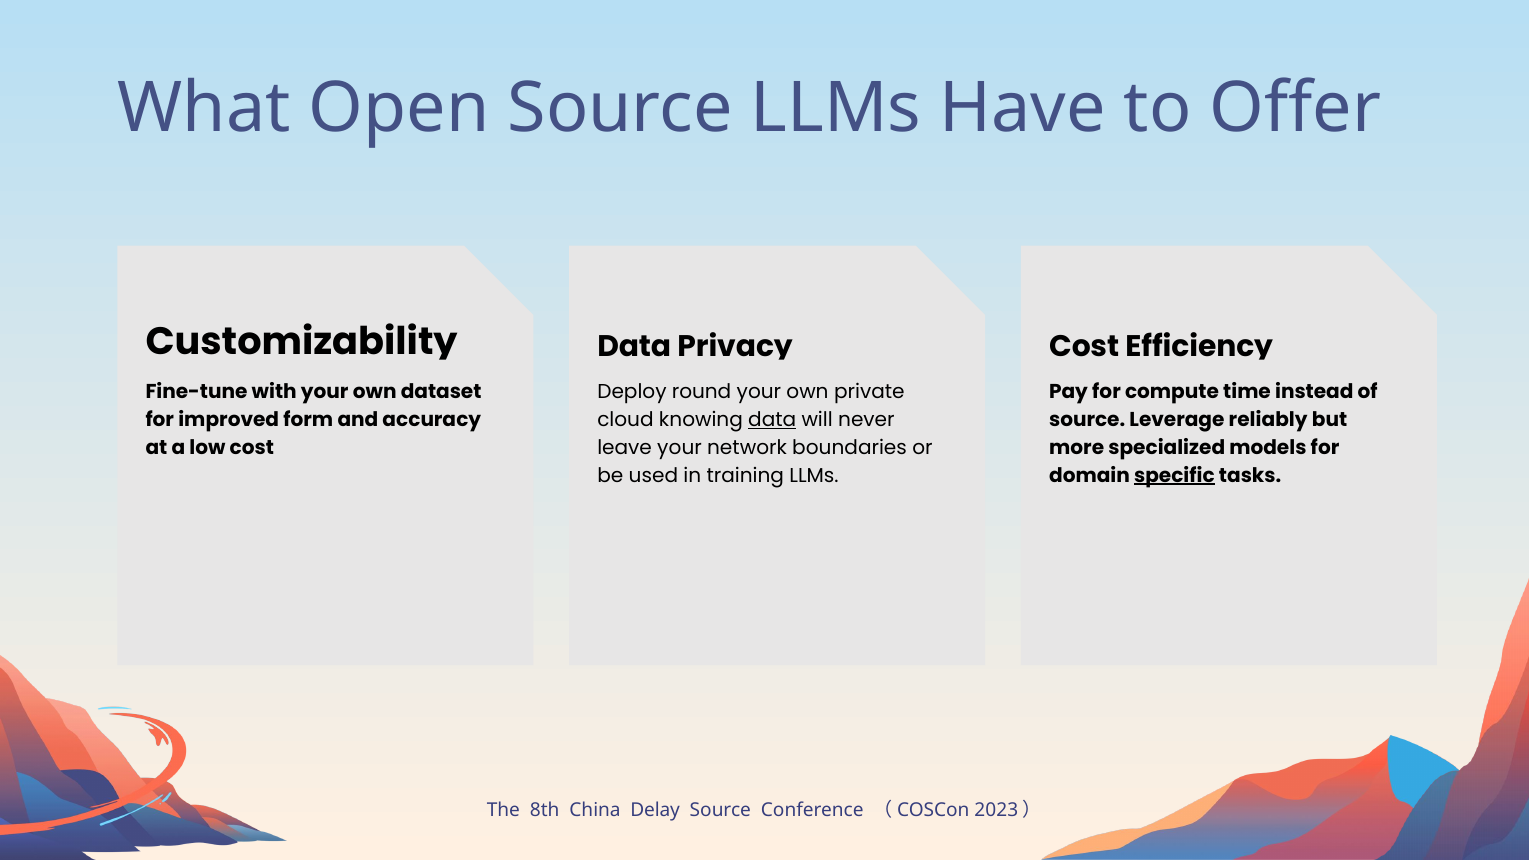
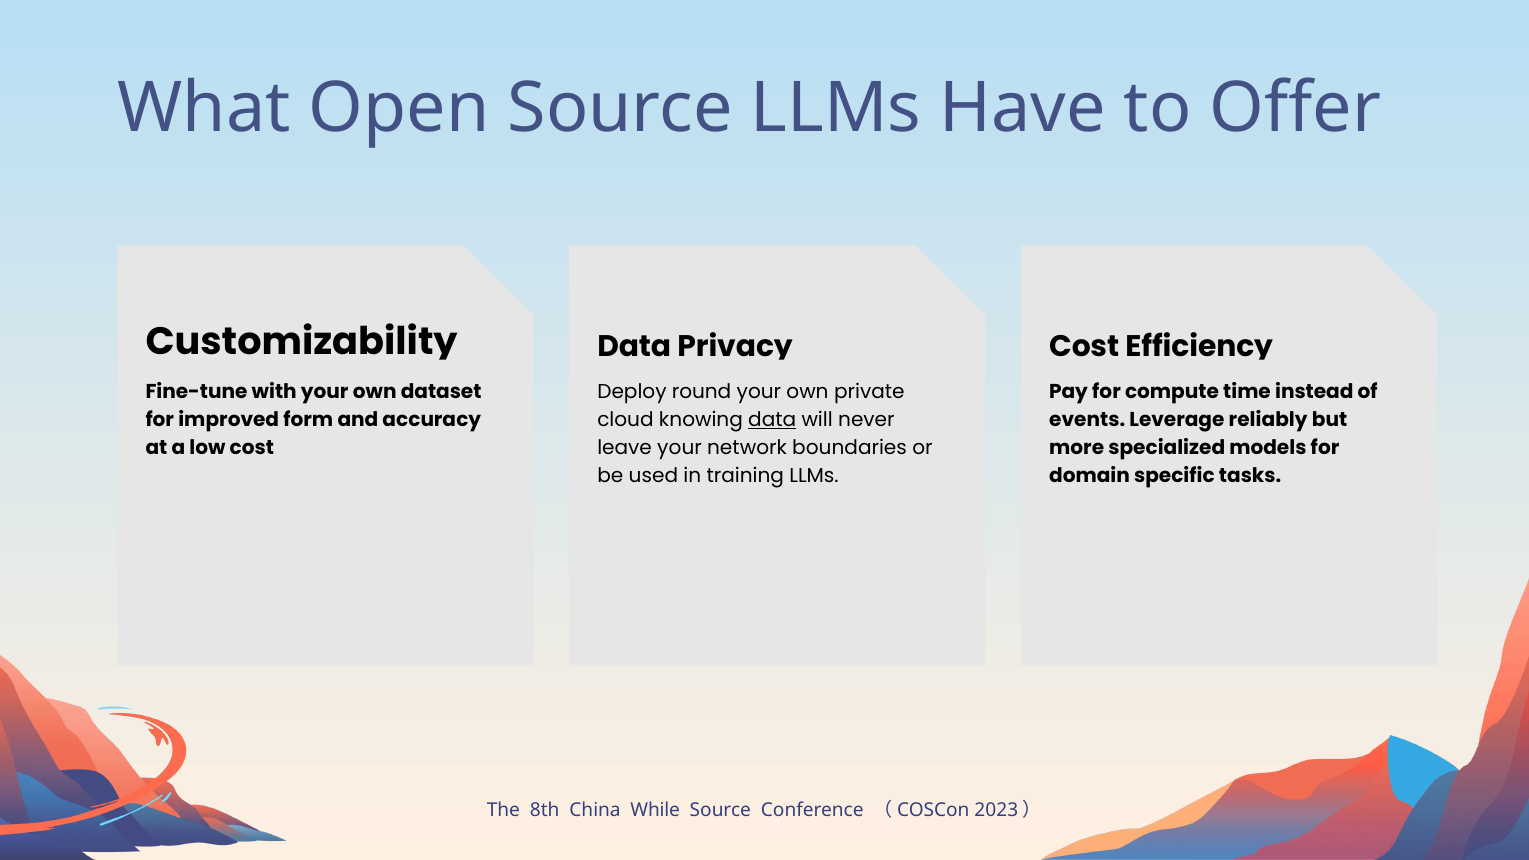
source at (1087, 420): source -> events
specific underline: present -> none
Delay: Delay -> While
